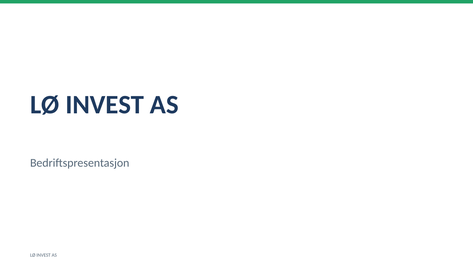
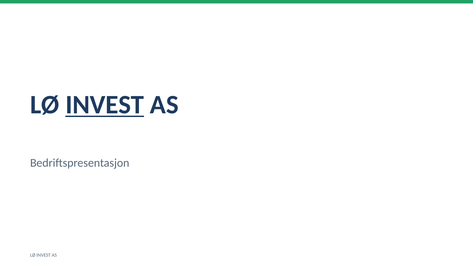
INVEST at (105, 105) underline: none -> present
